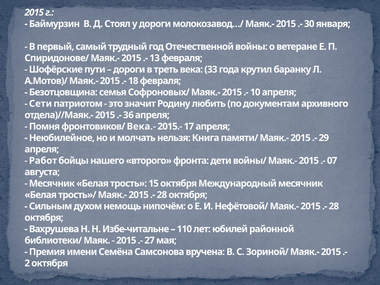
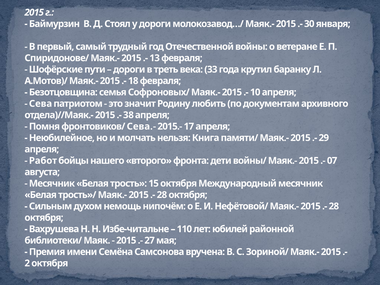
Сети: Сети -> Сева
36: 36 -> 38
Века.-: Века.- -> Сева.-
